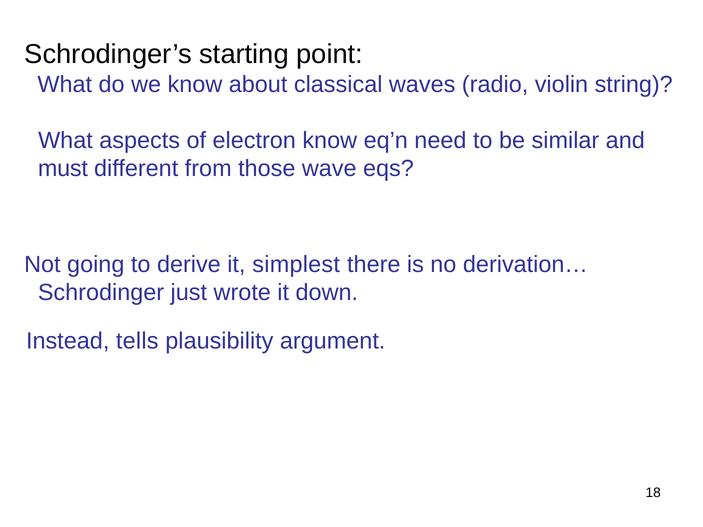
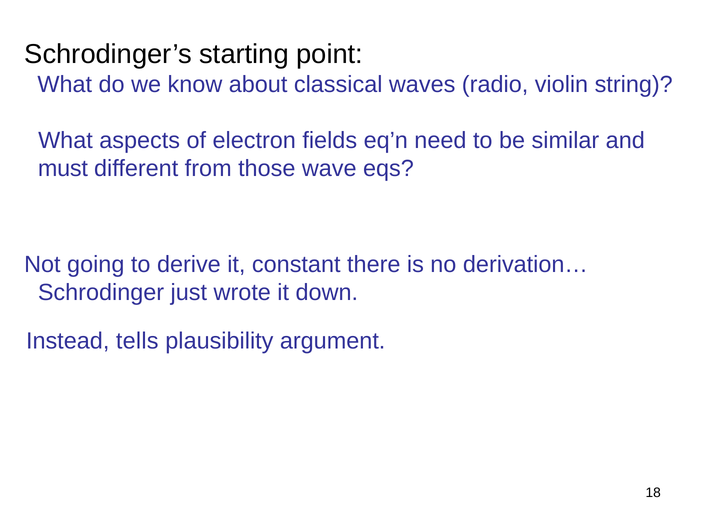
electron know: know -> fields
simplest: simplest -> constant
